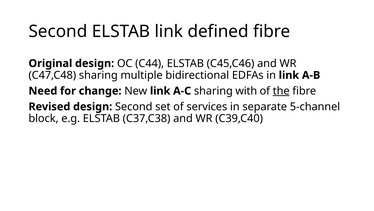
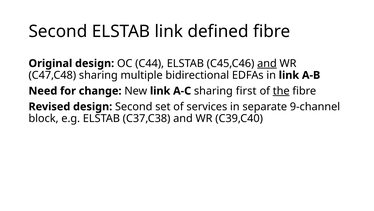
and at (267, 63) underline: none -> present
with: with -> first
5-channel: 5-channel -> 9-channel
